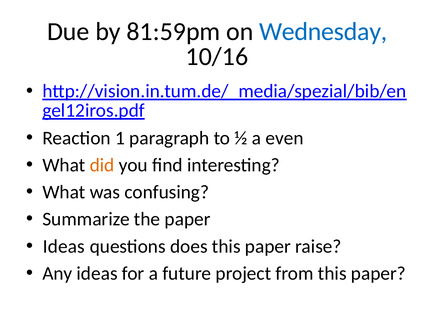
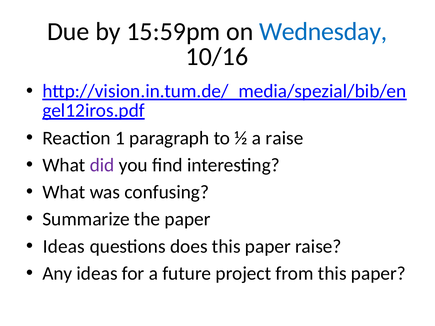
81:59pm: 81:59pm -> 15:59pm
a even: even -> raise
did colour: orange -> purple
